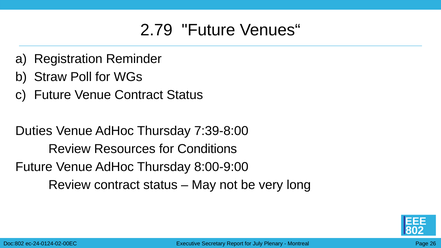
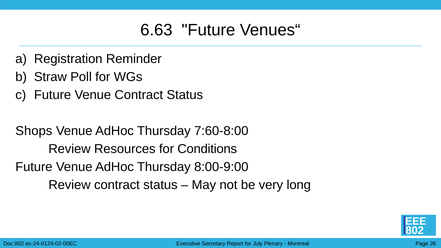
2.79: 2.79 -> 6.63
Duties: Duties -> Shops
7:39-8:00: 7:39-8:00 -> 7:60-8:00
